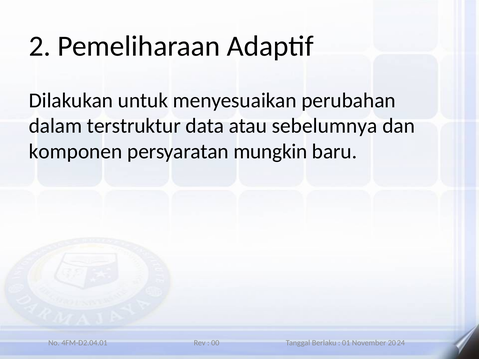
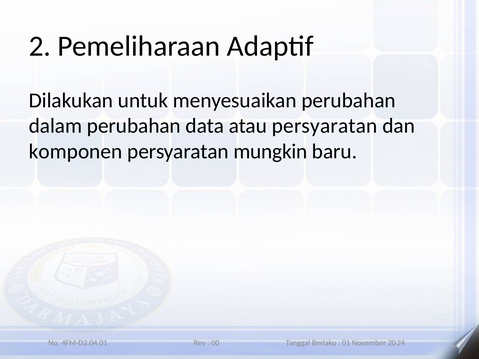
dalam terstruktur: terstruktur -> perubahan
atau sebelumnya: sebelumnya -> persyaratan
